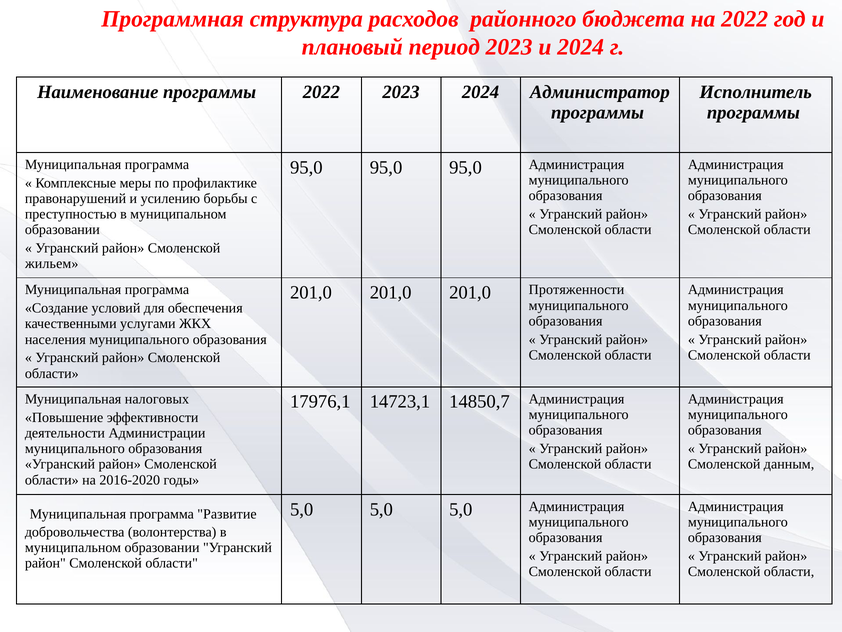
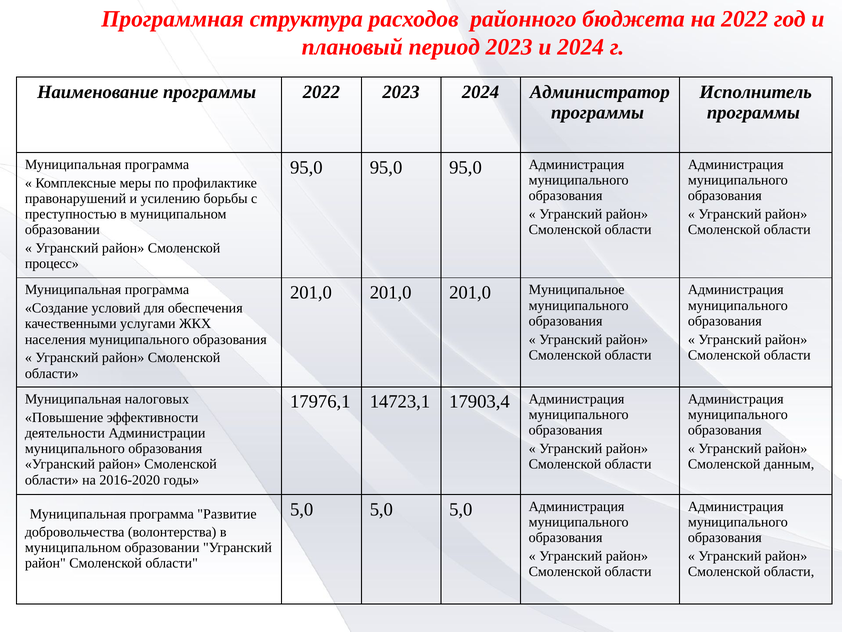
жильем: жильем -> процесс
Протяженности: Протяженности -> Муниципальное
14850,7: 14850,7 -> 17903,4
